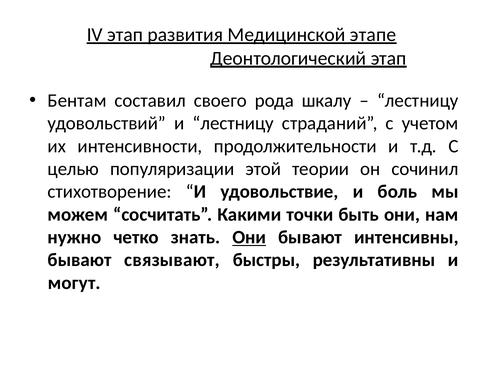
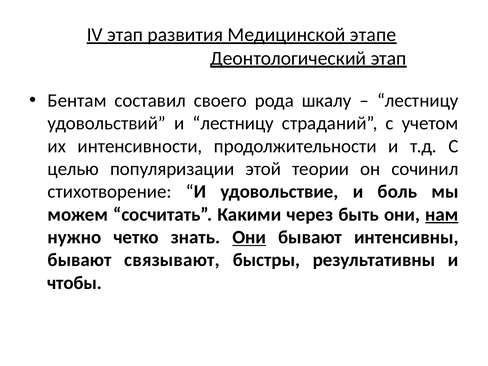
точки: точки -> через
нам underline: none -> present
могут: могут -> чтобы
